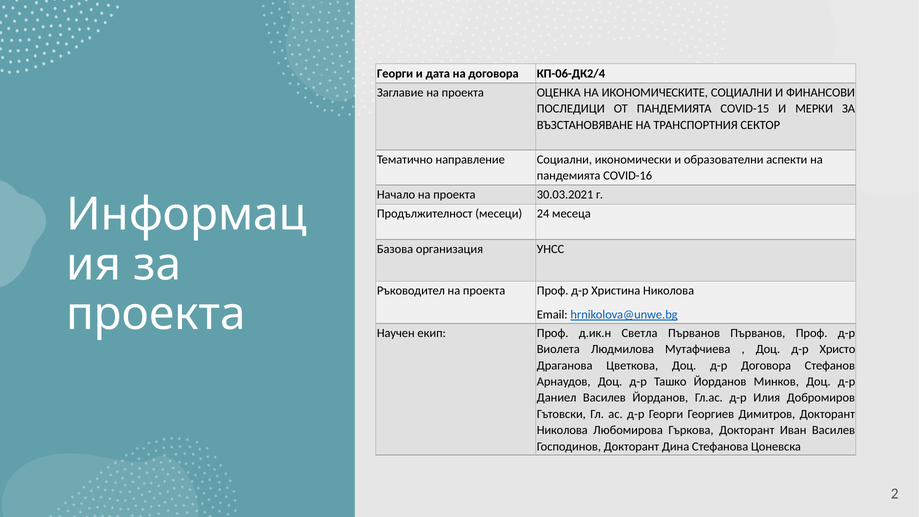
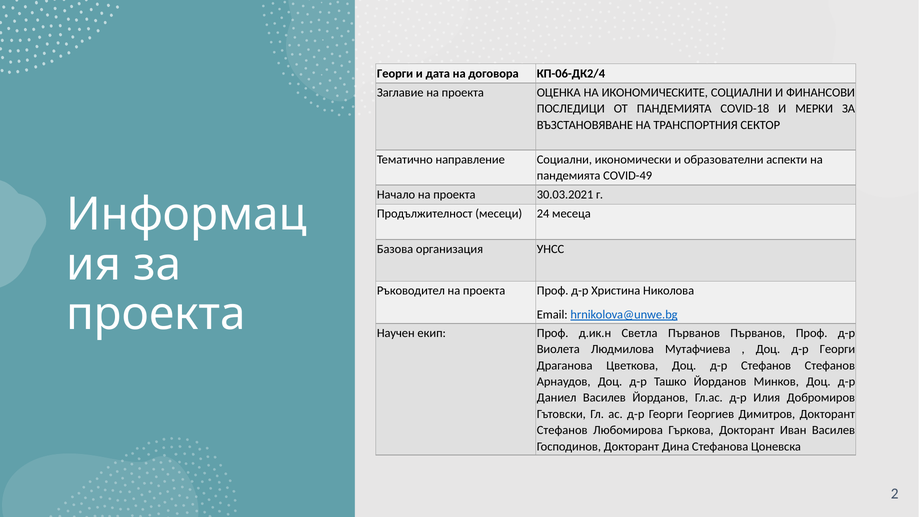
COVID-15: COVID-15 -> COVID-18
COVID-16: COVID-16 -> COVID-49
Доц д-р Христо: Христо -> Георги
д-р Договора: Договора -> Стефанов
Николова at (562, 430): Николова -> Стефанов
